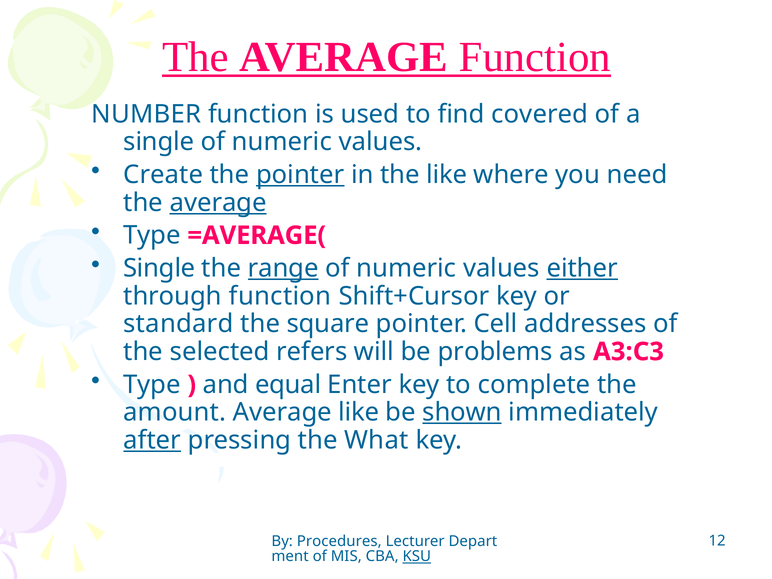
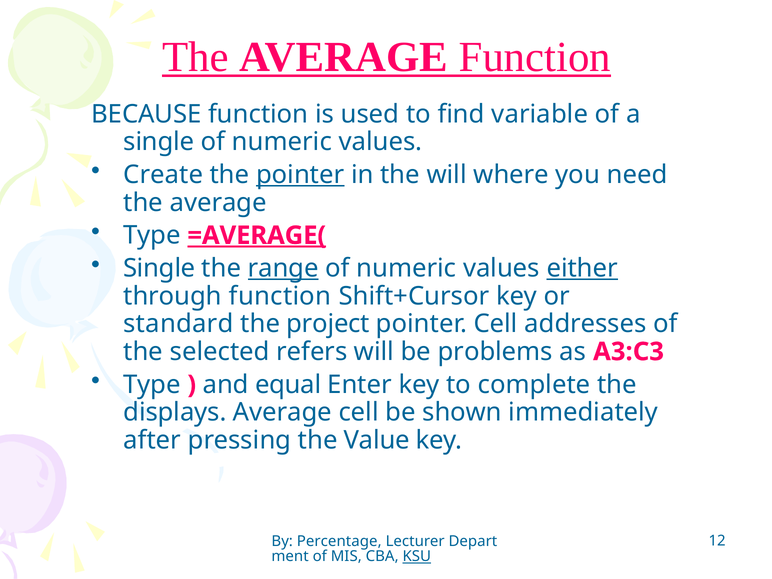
NUMBER: NUMBER -> BECAUSE
covered: covered -> variable
the like: like -> will
average at (218, 203) underline: present -> none
=AVERAGE( underline: none -> present
square: square -> project
amount: amount -> displays
Average like: like -> cell
shown underline: present -> none
after underline: present -> none
What: What -> Value
Procedures: Procedures -> Percentage
